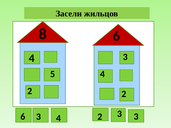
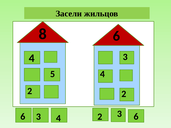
3 at (136, 117): 3 -> 6
